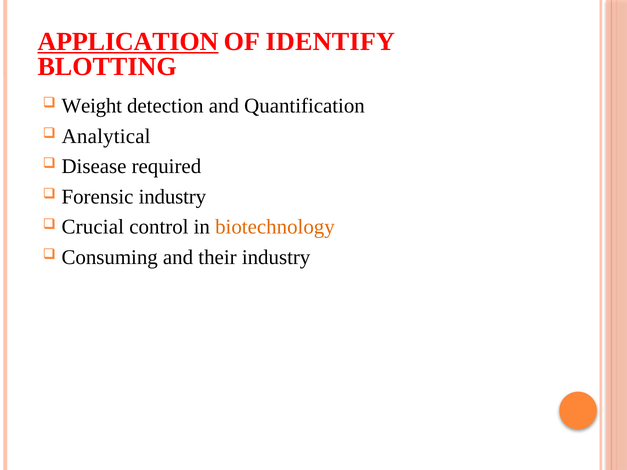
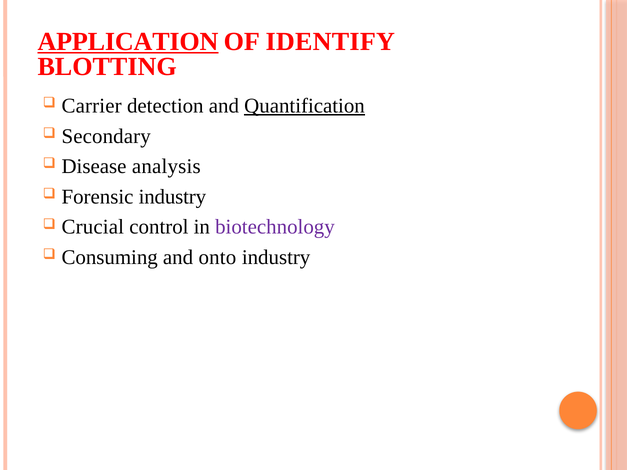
Weight: Weight -> Carrier
Quantification underline: none -> present
Analytical: Analytical -> Secondary
required: required -> analysis
biotechnology colour: orange -> purple
their: their -> onto
